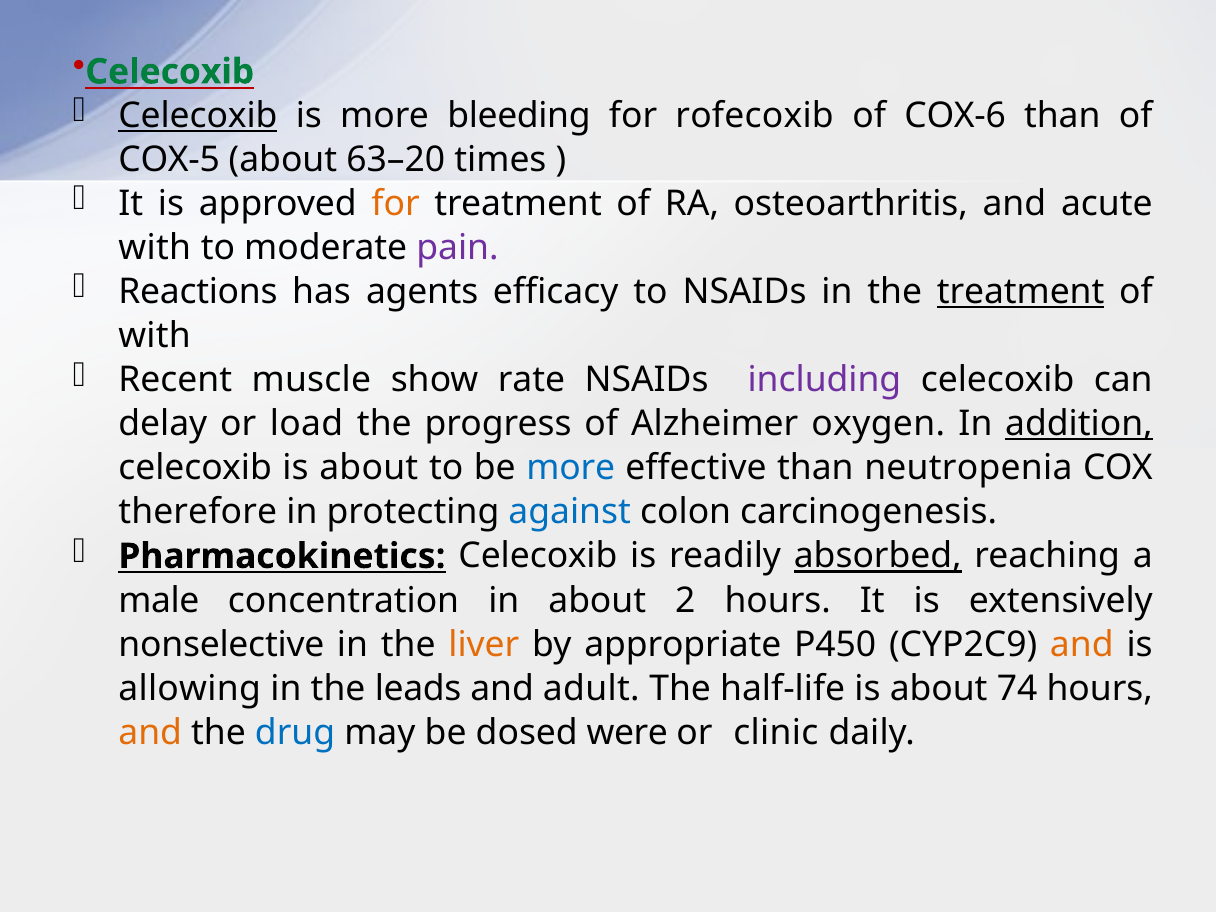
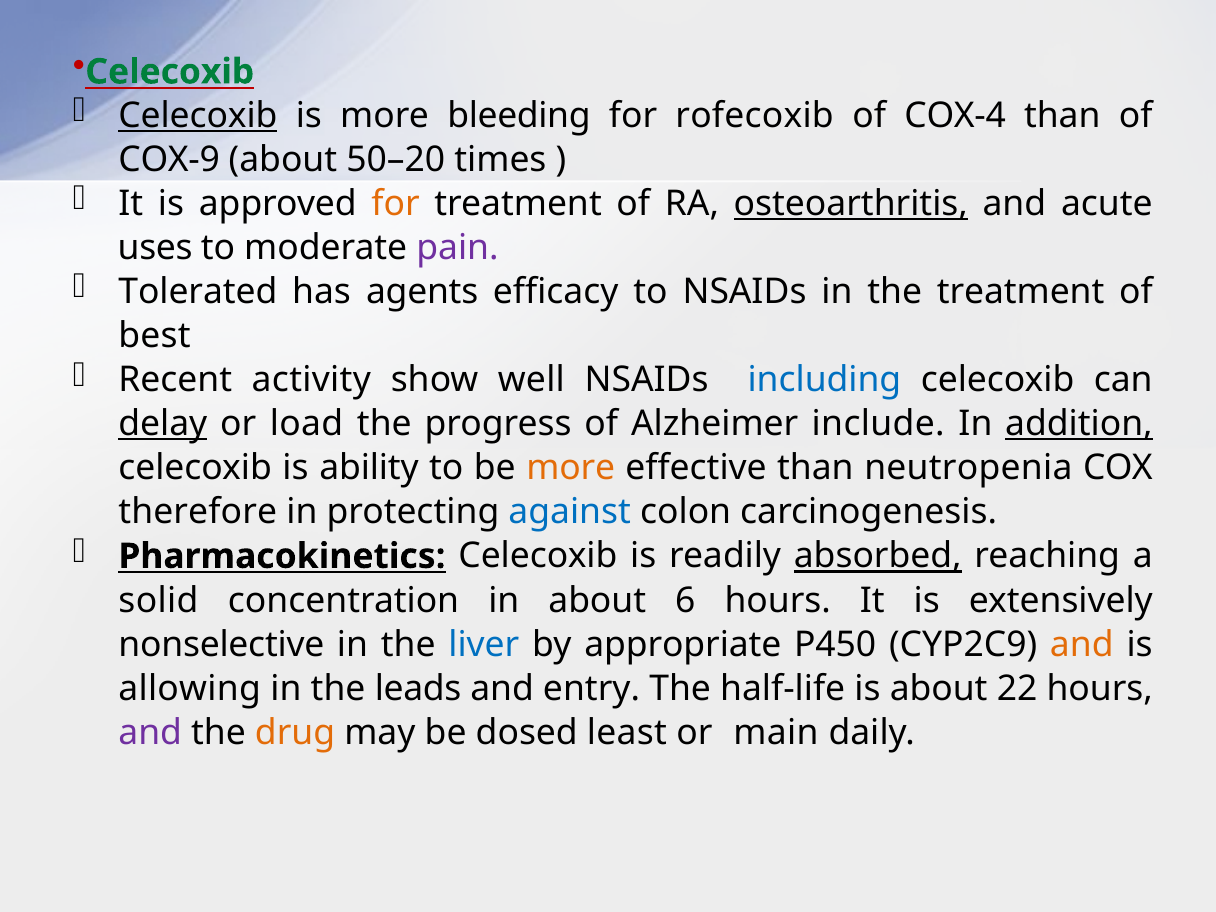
COX-6: COX-6 -> COX-4
COX-5: COX-5 -> COX-9
63–20: 63–20 -> 50–20
osteoarthritis underline: none -> present
with at (155, 248): with -> uses
Reactions: Reactions -> Tolerated
treatment at (1021, 292) underline: present -> none
with at (155, 336): with -> best
muscle: muscle -> activity
rate: rate -> well
including colour: purple -> blue
delay underline: none -> present
oxygen: oxygen -> include
celecoxib is about: about -> ability
more at (571, 468) colour: blue -> orange
male: male -> solid
2: 2 -> 6
liver colour: orange -> blue
adult: adult -> entry
74: 74 -> 22
and at (150, 732) colour: orange -> purple
drug colour: blue -> orange
were: were -> least
clinic: clinic -> main
